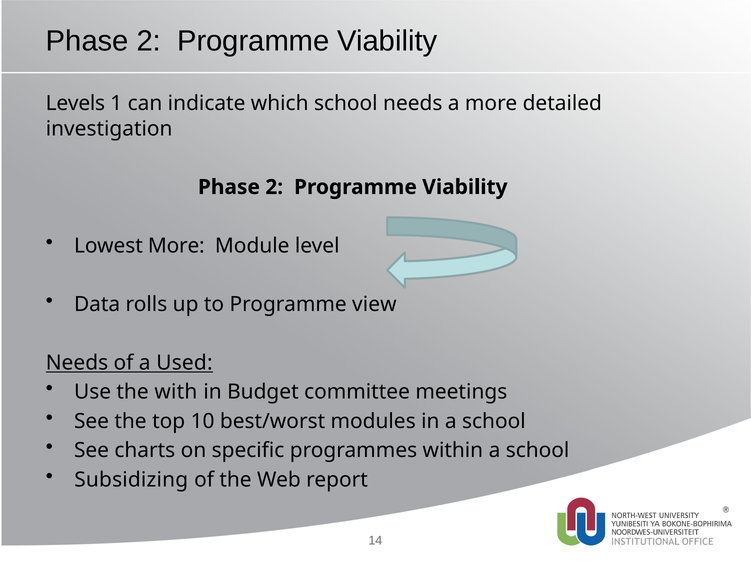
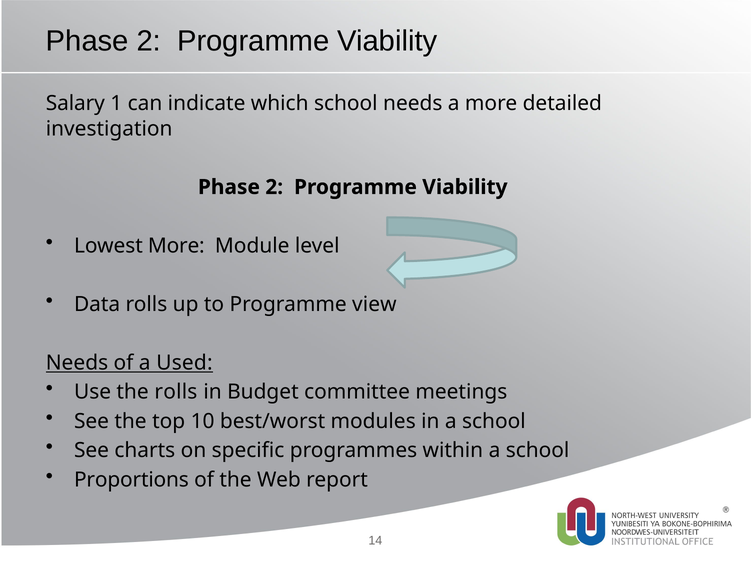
Levels: Levels -> Salary
the with: with -> rolls
Subsidizing: Subsidizing -> Proportions
